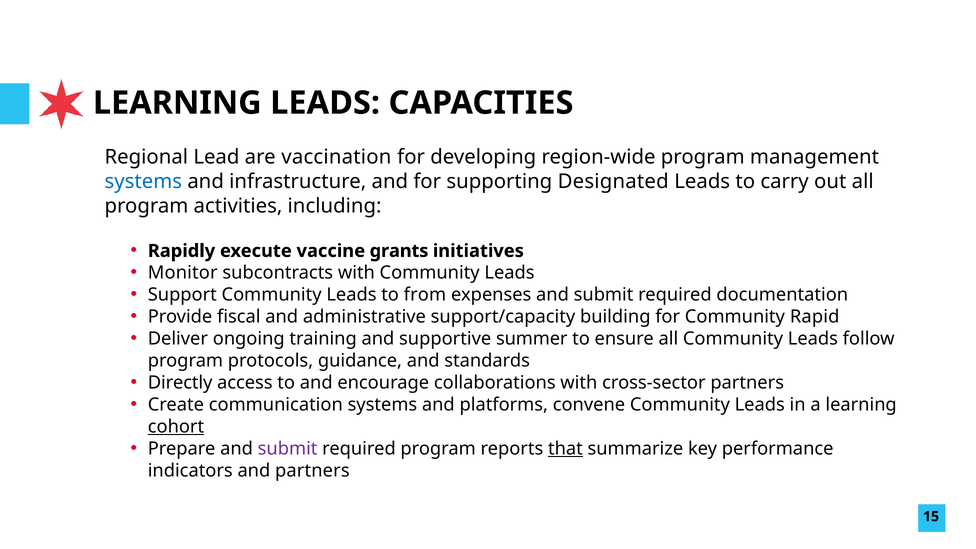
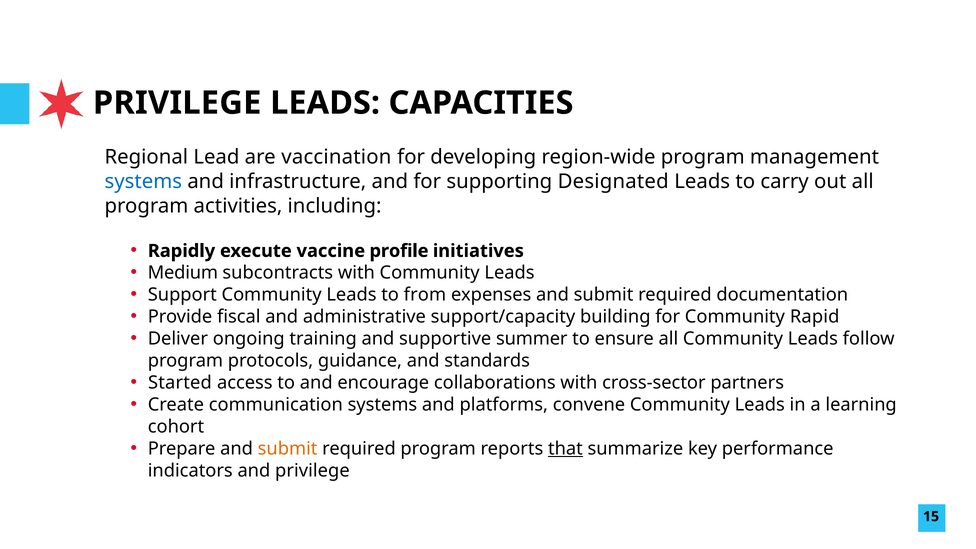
LEARNING at (177, 103): LEARNING -> PRIVILEGE
grants: grants -> profile
Monitor: Monitor -> Medium
Directly: Directly -> Started
cohort underline: present -> none
submit at (288, 449) colour: purple -> orange
and partners: partners -> privilege
